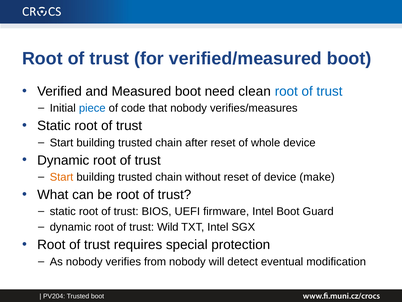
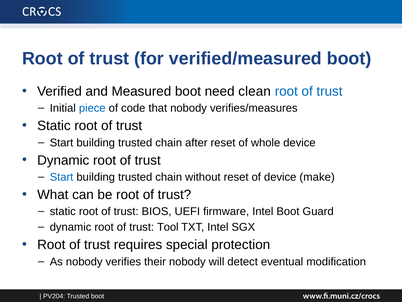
Start at (62, 177) colour: orange -> blue
Wild: Wild -> Tool
from: from -> their
